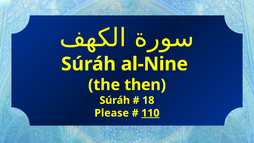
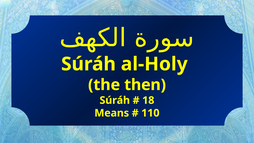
al-Nine: al-Nine -> al-Holy
Please: Please -> Means
110 underline: present -> none
